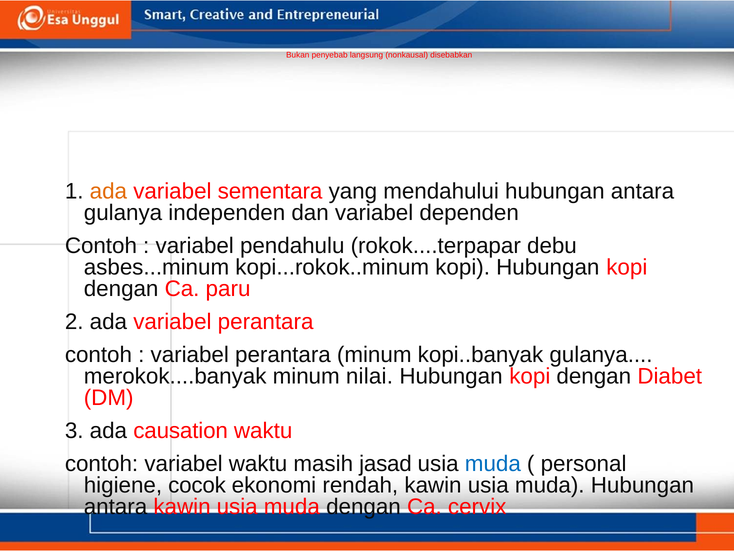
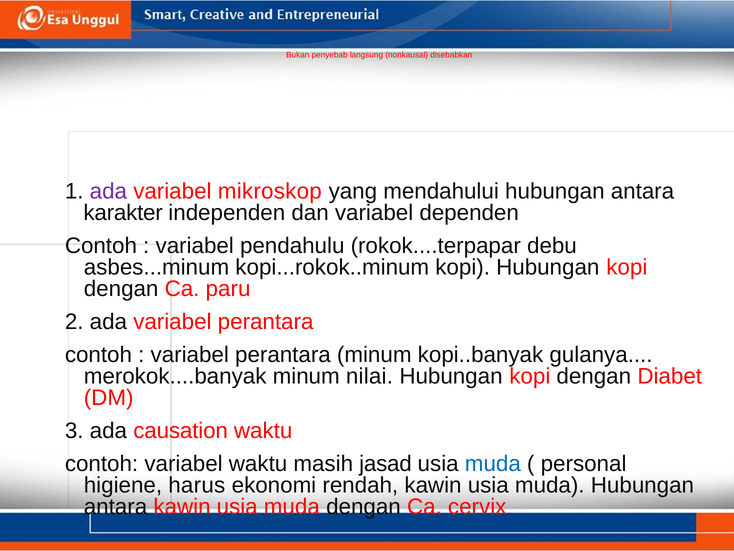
ada at (108, 191) colour: orange -> purple
sementara: sementara -> mikroskop
gulanya at (123, 213): gulanya -> karakter
cocok: cocok -> harus
